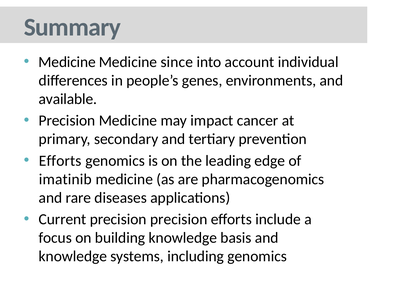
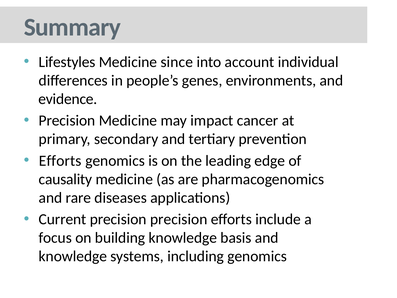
Medicine at (67, 62): Medicine -> Lifestyles
available: available -> evidence
imatinib: imatinib -> causality
